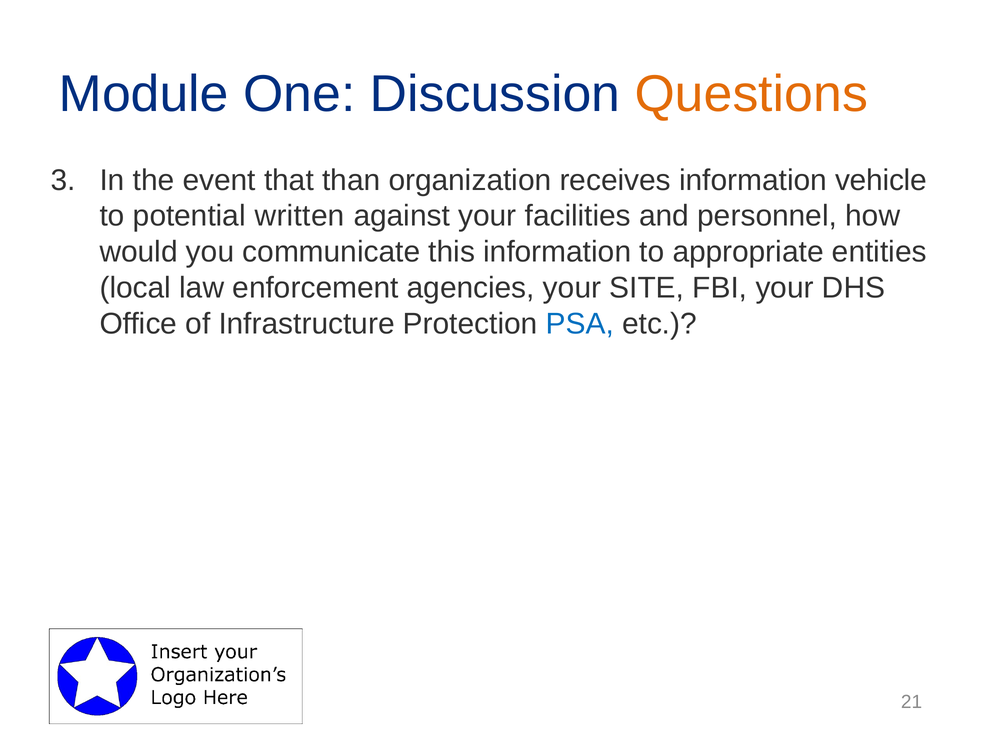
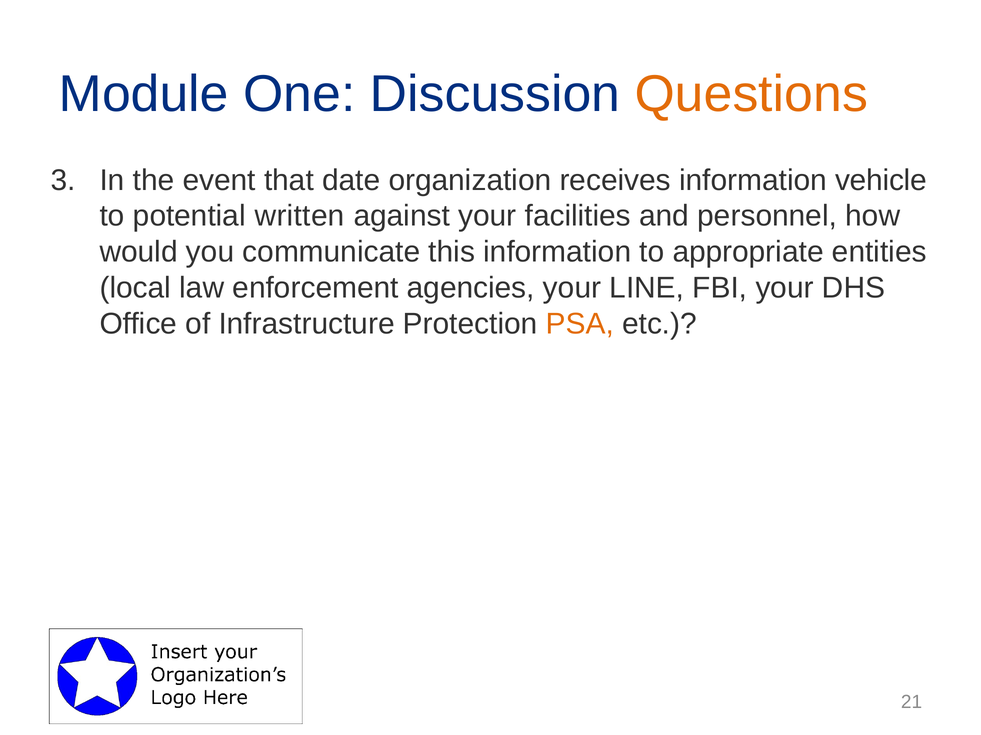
than: than -> date
SITE: SITE -> LINE
PSA colour: blue -> orange
